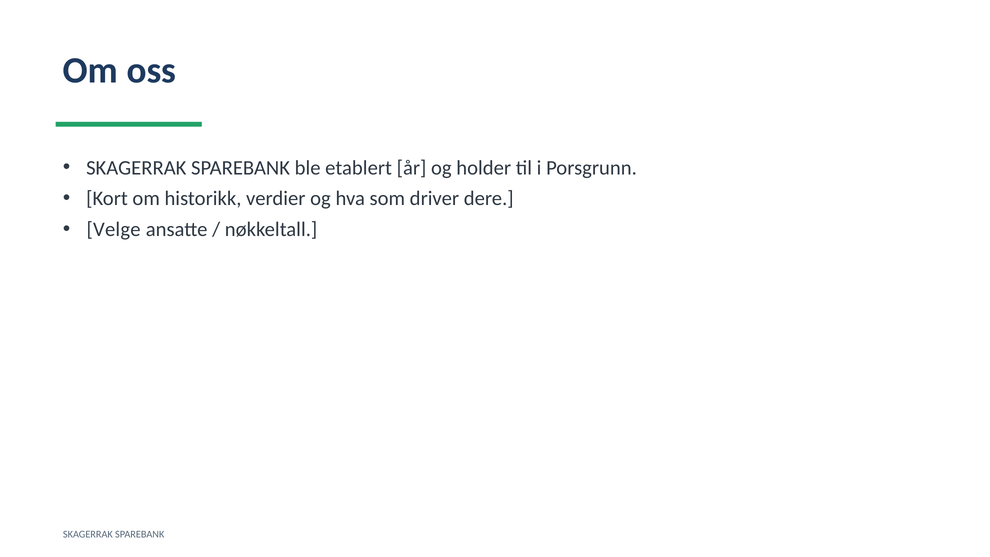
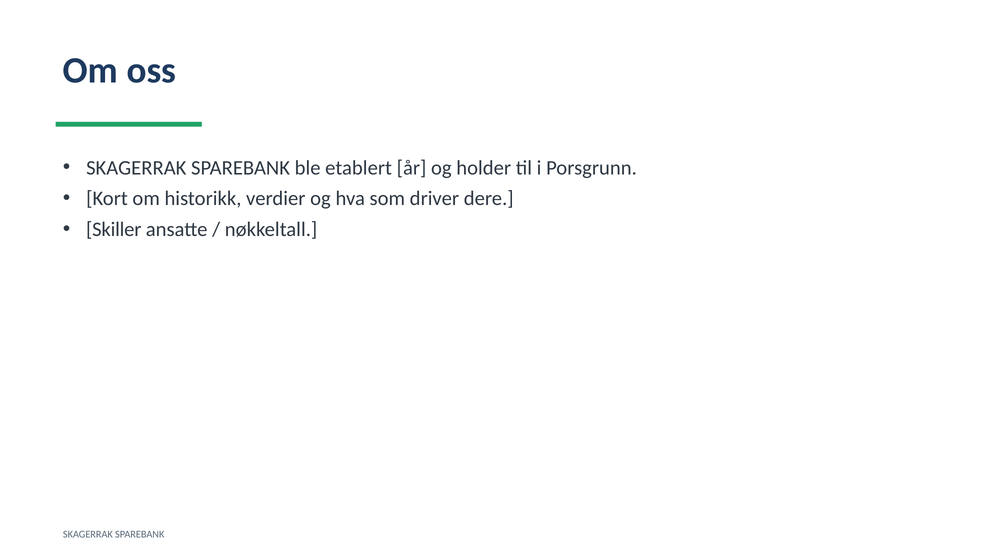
Velge: Velge -> Skiller
